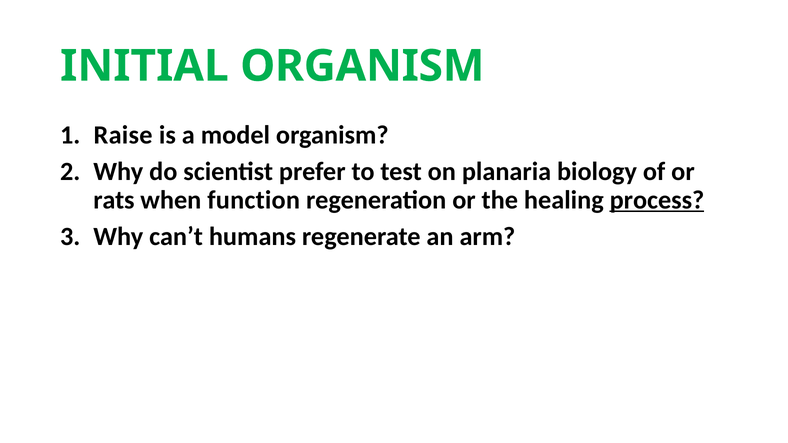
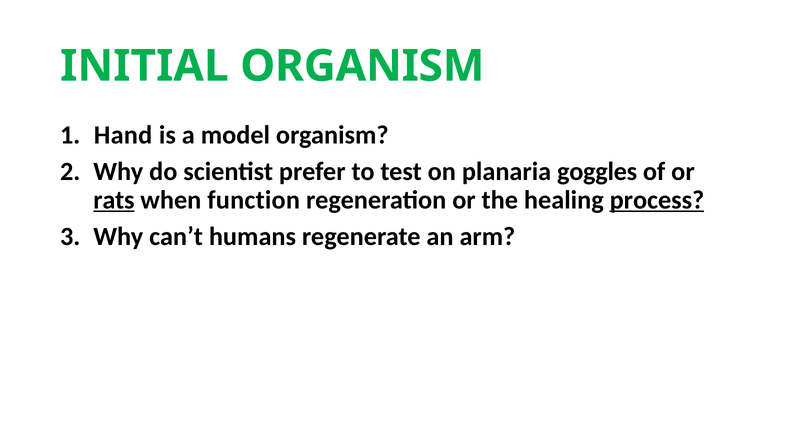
Raise: Raise -> Hand
biology: biology -> goggles
rats underline: none -> present
